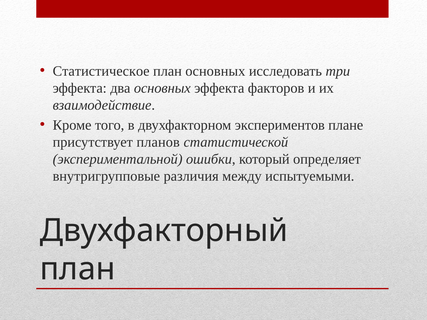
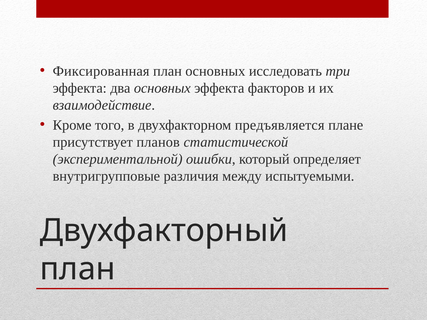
Статистическое: Статистическое -> Фиксированная
экспериментов: экспериментов -> предъявляется
